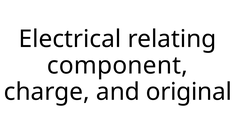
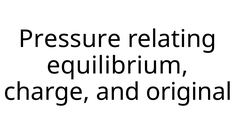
Electrical: Electrical -> Pressure
component: component -> equilibrium
